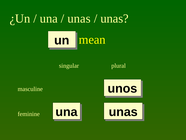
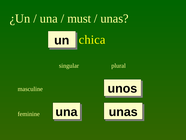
unas at (79, 19): unas -> must
mean: mean -> chica
